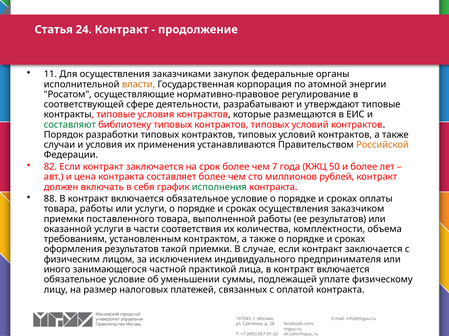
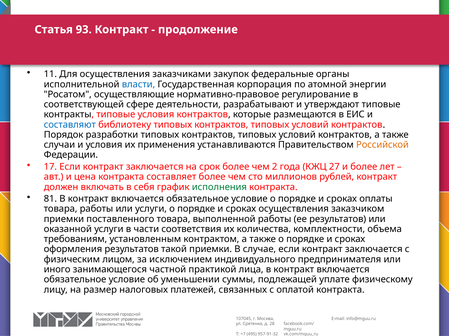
24: 24 -> 93
власти colour: orange -> blue
составляют colour: green -> blue
82: 82 -> 17
7: 7 -> 2
50: 50 -> 27
88: 88 -> 81
